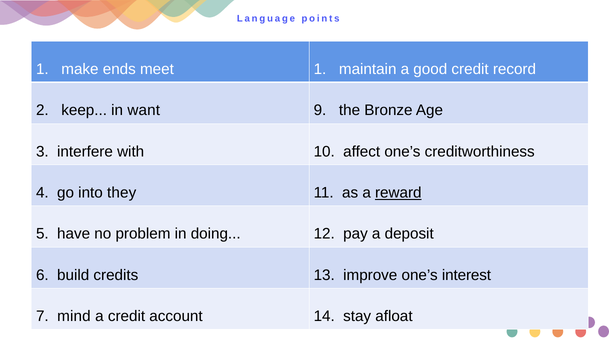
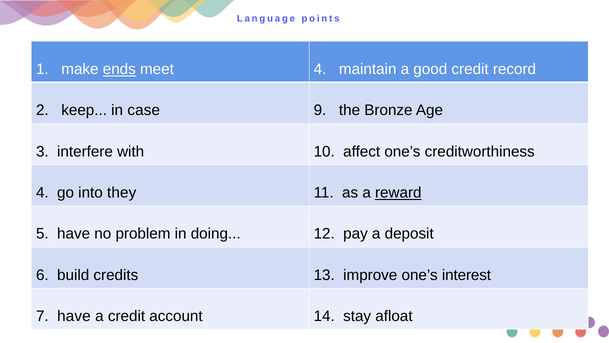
ends underline: none -> present
meet 1: 1 -> 4
want: want -> case
7 mind: mind -> have
